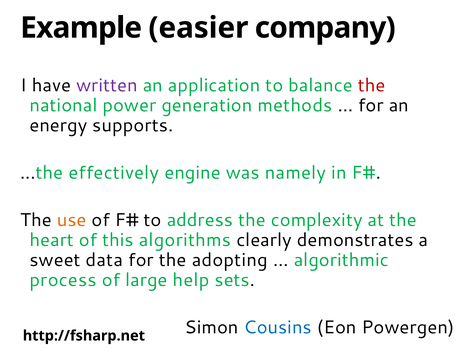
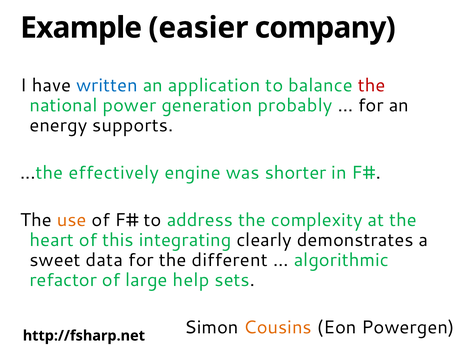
written colour: purple -> blue
methods: methods -> probably
namely: namely -> shorter
algorithms: algorithms -> integrating
adopting: adopting -> different
process: process -> refactor
Cousins colour: blue -> orange
